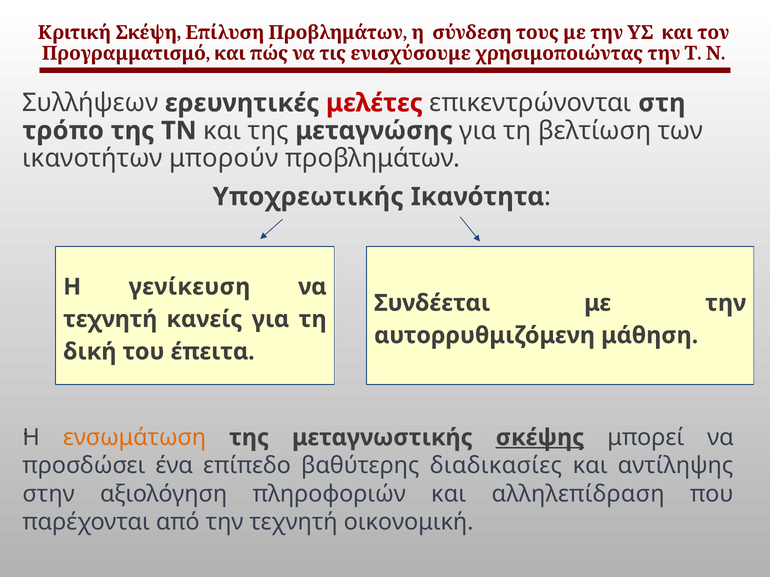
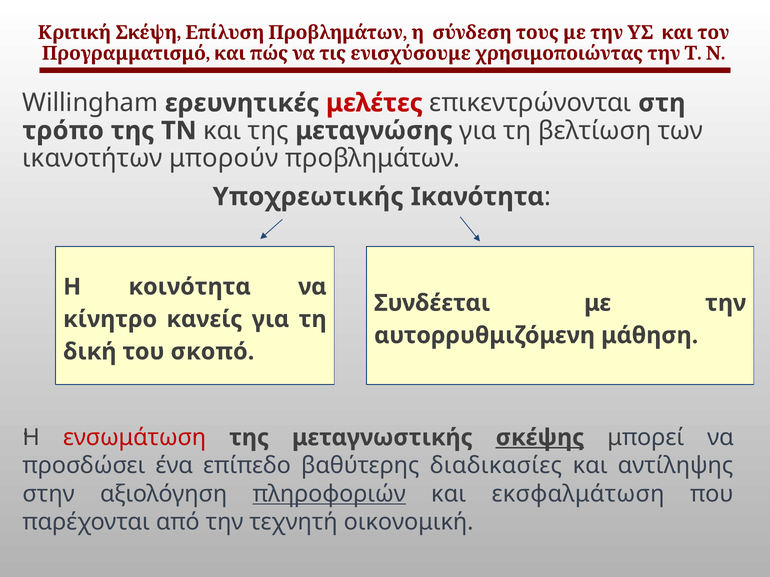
Συλλήψεων: Συλλήψεων -> Willingham
γενίκευση: γενίκευση -> κοινότητα
τεχνητή at (110, 319): τεχνητή -> κίνητρο
έπειτα: έπειτα -> σκοπό
ενσωμάτωση colour: orange -> red
πληροφοριών underline: none -> present
αλληλεπίδραση: αλληλεπίδραση -> εκσφαλμάτωση
